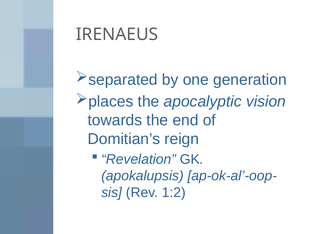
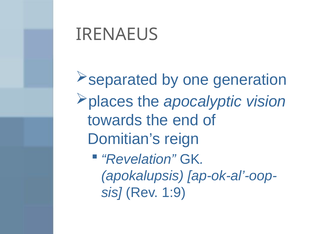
1:2: 1:2 -> 1:9
